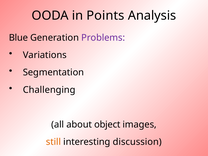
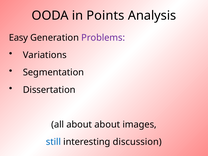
Blue: Blue -> Easy
Challenging: Challenging -> Dissertation
about object: object -> about
still colour: orange -> blue
